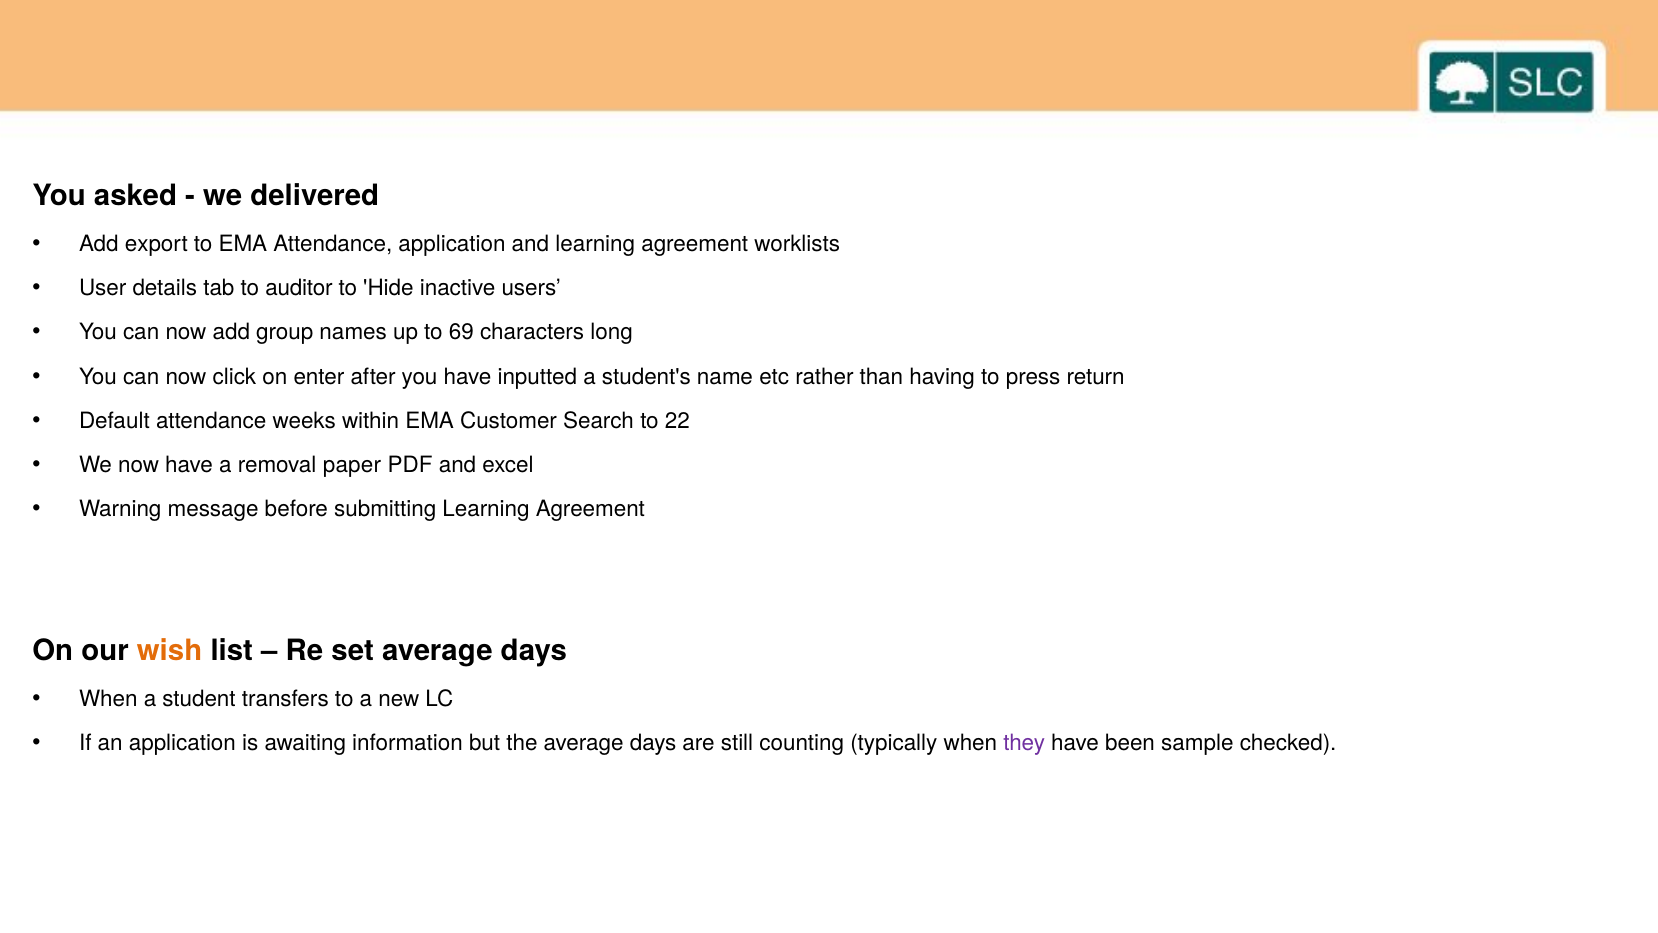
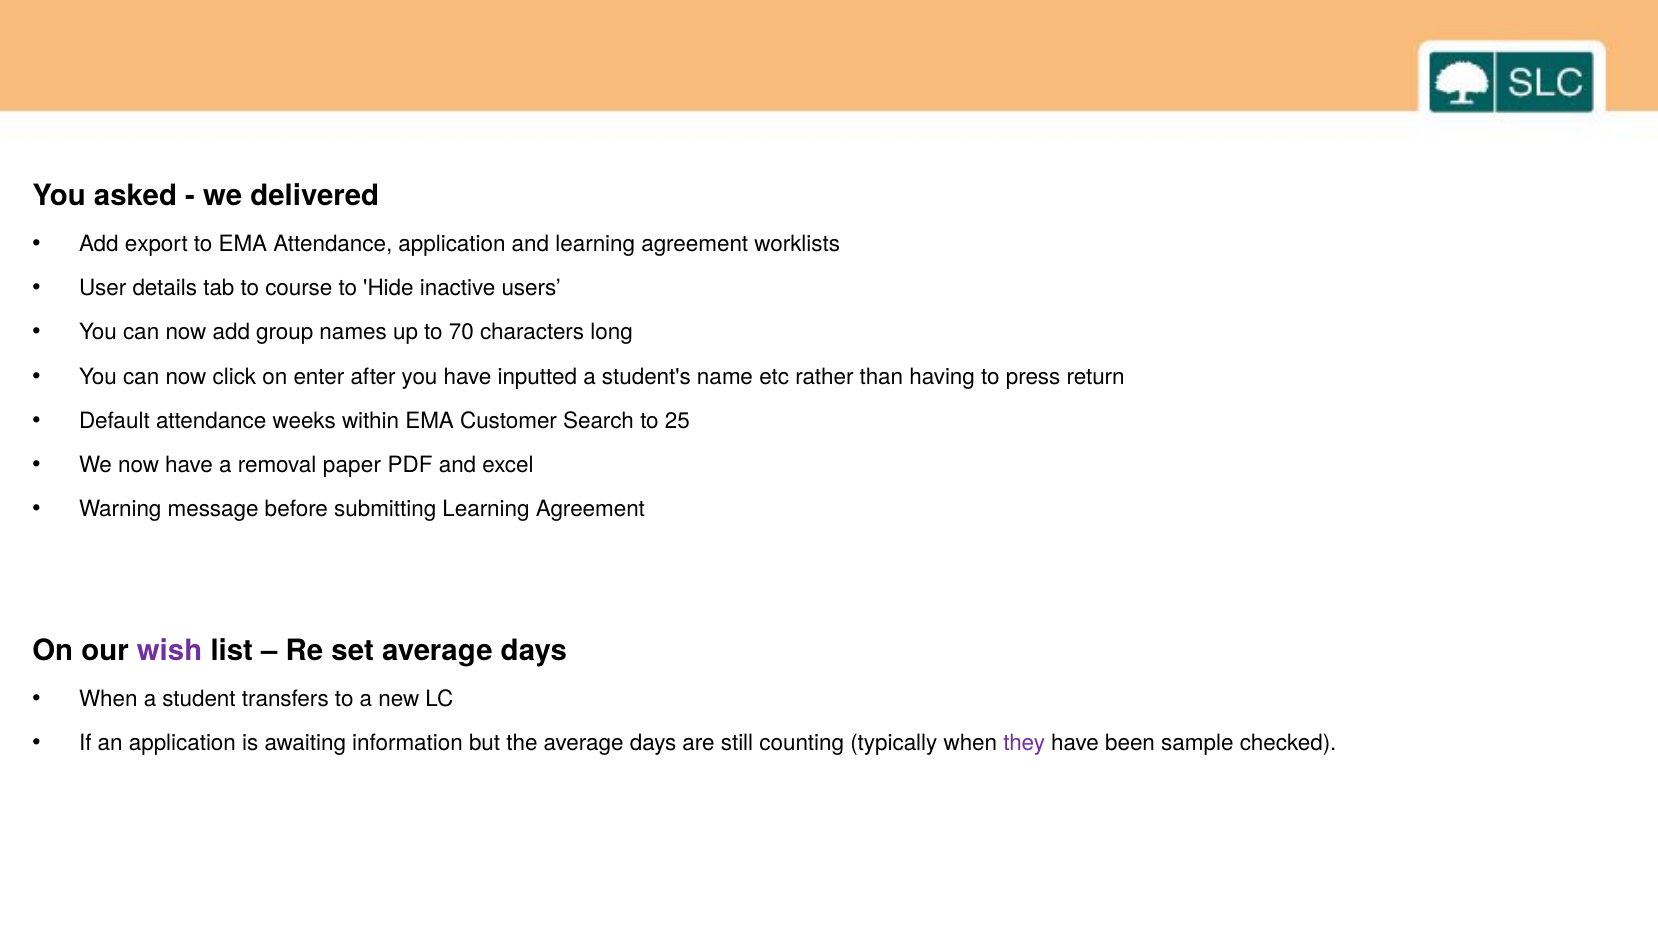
auditor: auditor -> course
69: 69 -> 70
22: 22 -> 25
wish colour: orange -> purple
